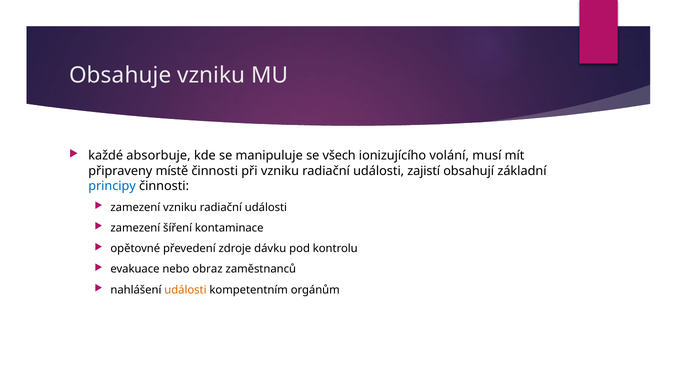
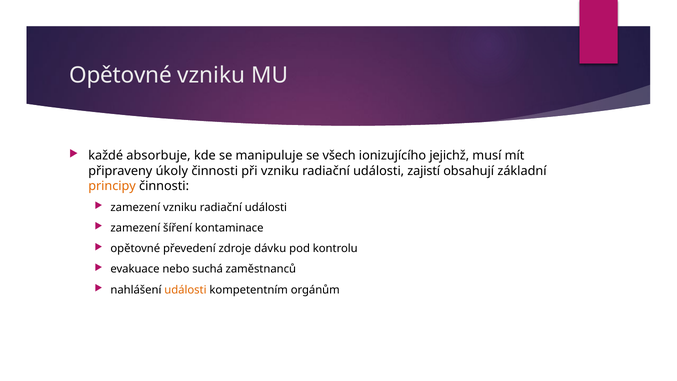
Obsahuje at (120, 75): Obsahuje -> Opětovné
volání: volání -> jejichž
místě: místě -> úkoly
principy colour: blue -> orange
obraz: obraz -> suchá
